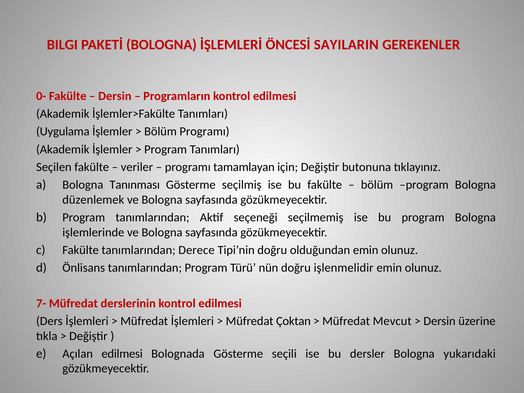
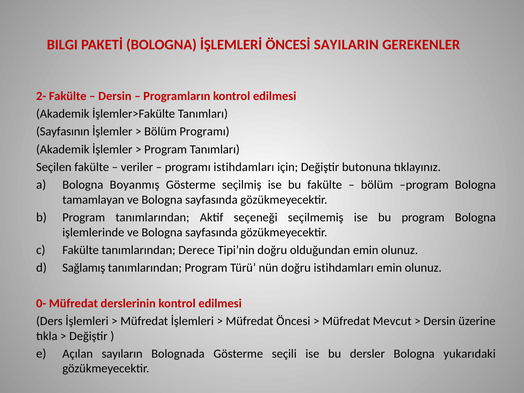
0-: 0- -> 2-
Uygulama: Uygulama -> Sayfasının
programı tamamlayan: tamamlayan -> istihdamları
Tanınması: Tanınması -> Boyanmış
düzenlemek: düzenlemek -> tamamlayan
Önlisans: Önlisans -> Sağlamış
doğru işlenmelidir: işlenmelidir -> istihdamları
7-: 7- -> 0-
Çoktan: Çoktan -> Öncesi
Açılan edilmesi: edilmesi -> sayıların
